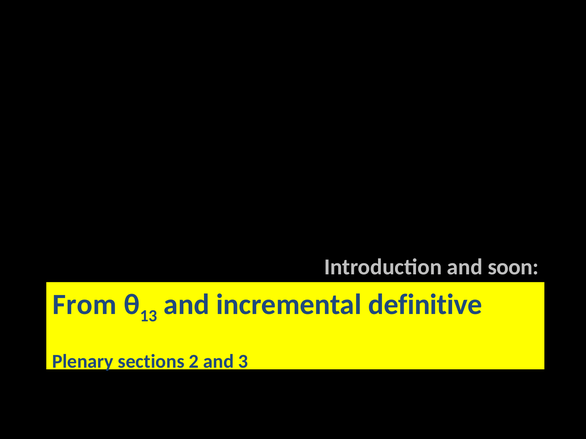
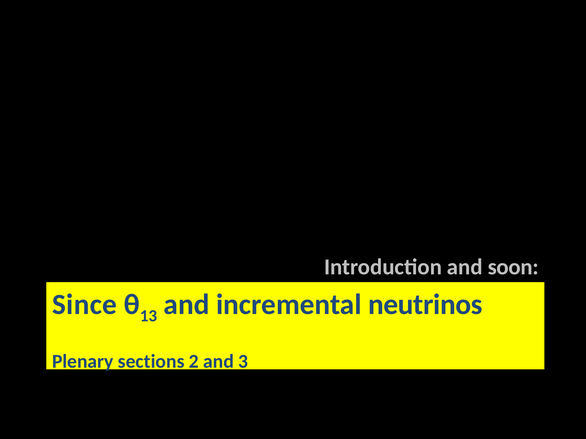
From: From -> Since
definitive: definitive -> neutrinos
